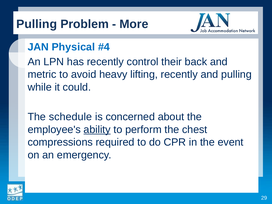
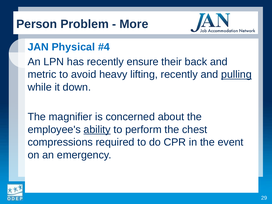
Pulling at (37, 24): Pulling -> Person
control: control -> ensure
pulling at (236, 74) underline: none -> present
could: could -> down
schedule: schedule -> magnifier
